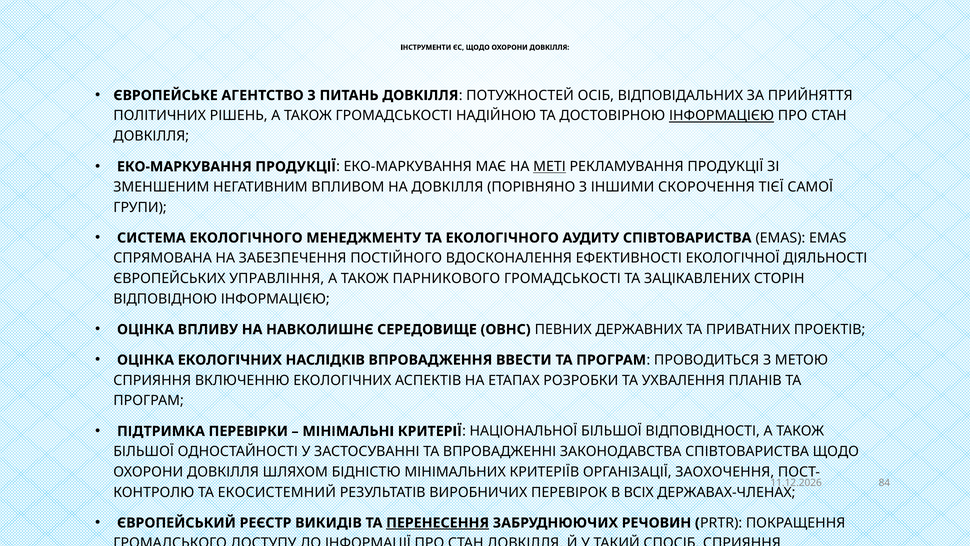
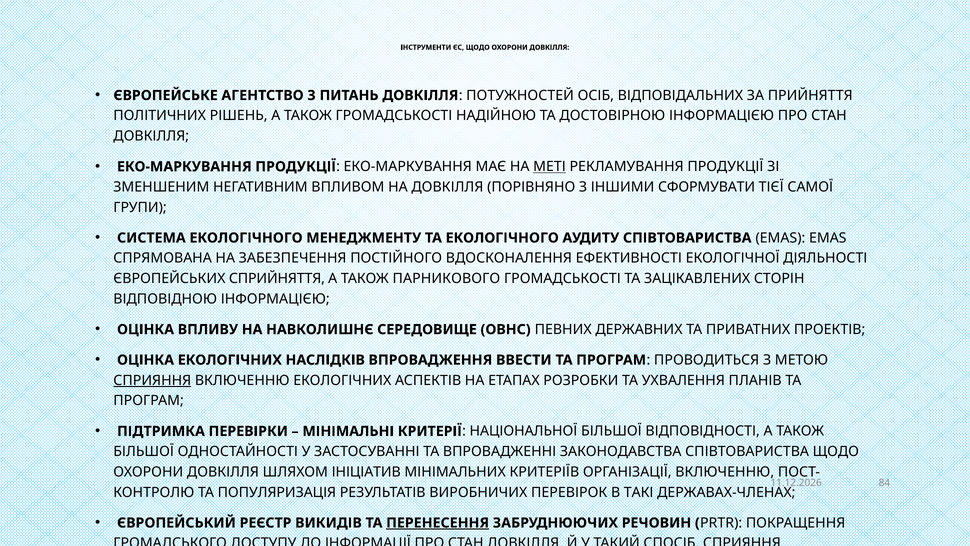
ІНФОРМАЦІЄЮ at (722, 116) underline: present -> none
СКОРОЧЕННЯ: СКОРОЧЕННЯ -> СФОРМУВАТИ
УПРАВЛІННЯ: УПРАВЛІННЯ -> СПРИЙНЯТТЯ
СПРИЯННЯ at (152, 380) underline: none -> present
БІДНІСТЮ: БІДНІСТЮ -> ІНІЦІАТИВ
ОРГАНІЗАЦІЇ ЗАОХОЧЕННЯ: ЗАОХОЧЕННЯ -> ВКЛЮЧЕННЮ
ЕКОСИСТЕМНИЙ: ЕКОСИСТЕМНИЙ -> ПОПУЛЯРИЗАЦІЯ
ВСІХ: ВСІХ -> ТАКІ
